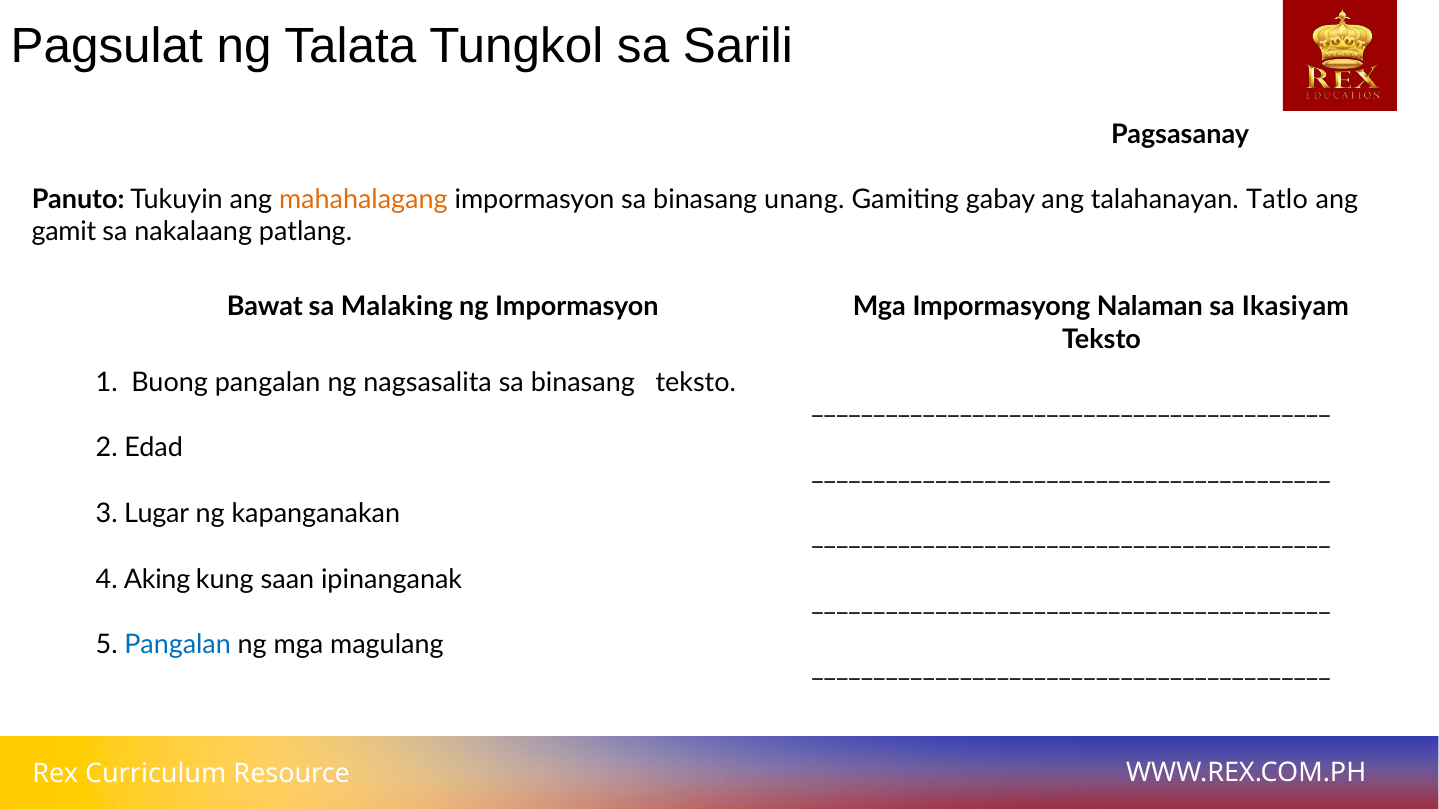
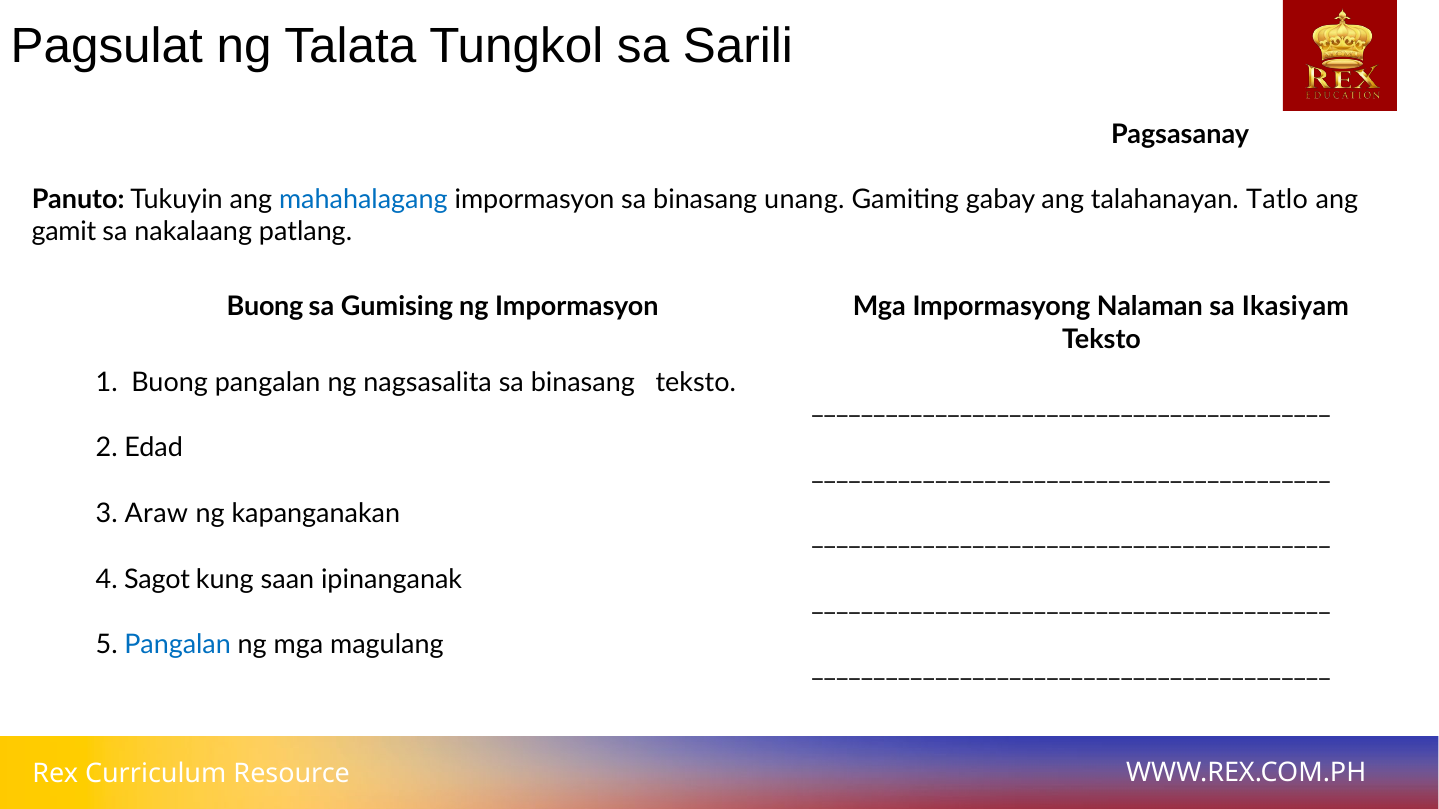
mahahalagang colour: orange -> blue
Bawat at (265, 307): Bawat -> Buong
Malaking: Malaking -> Gumising
Lugar: Lugar -> Araw
Aking: Aking -> Sagot
